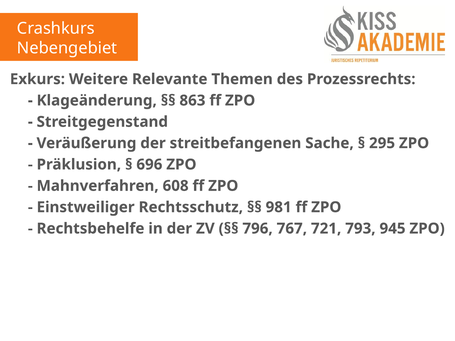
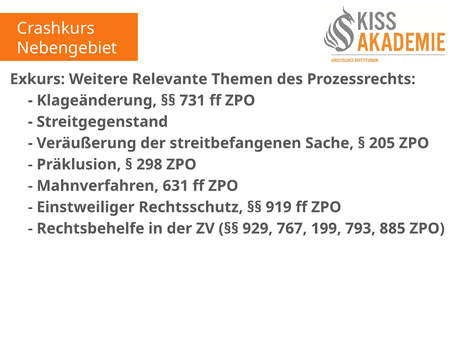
863: 863 -> 731
295: 295 -> 205
696: 696 -> 298
608: 608 -> 631
981: 981 -> 919
796: 796 -> 929
721: 721 -> 199
945: 945 -> 885
